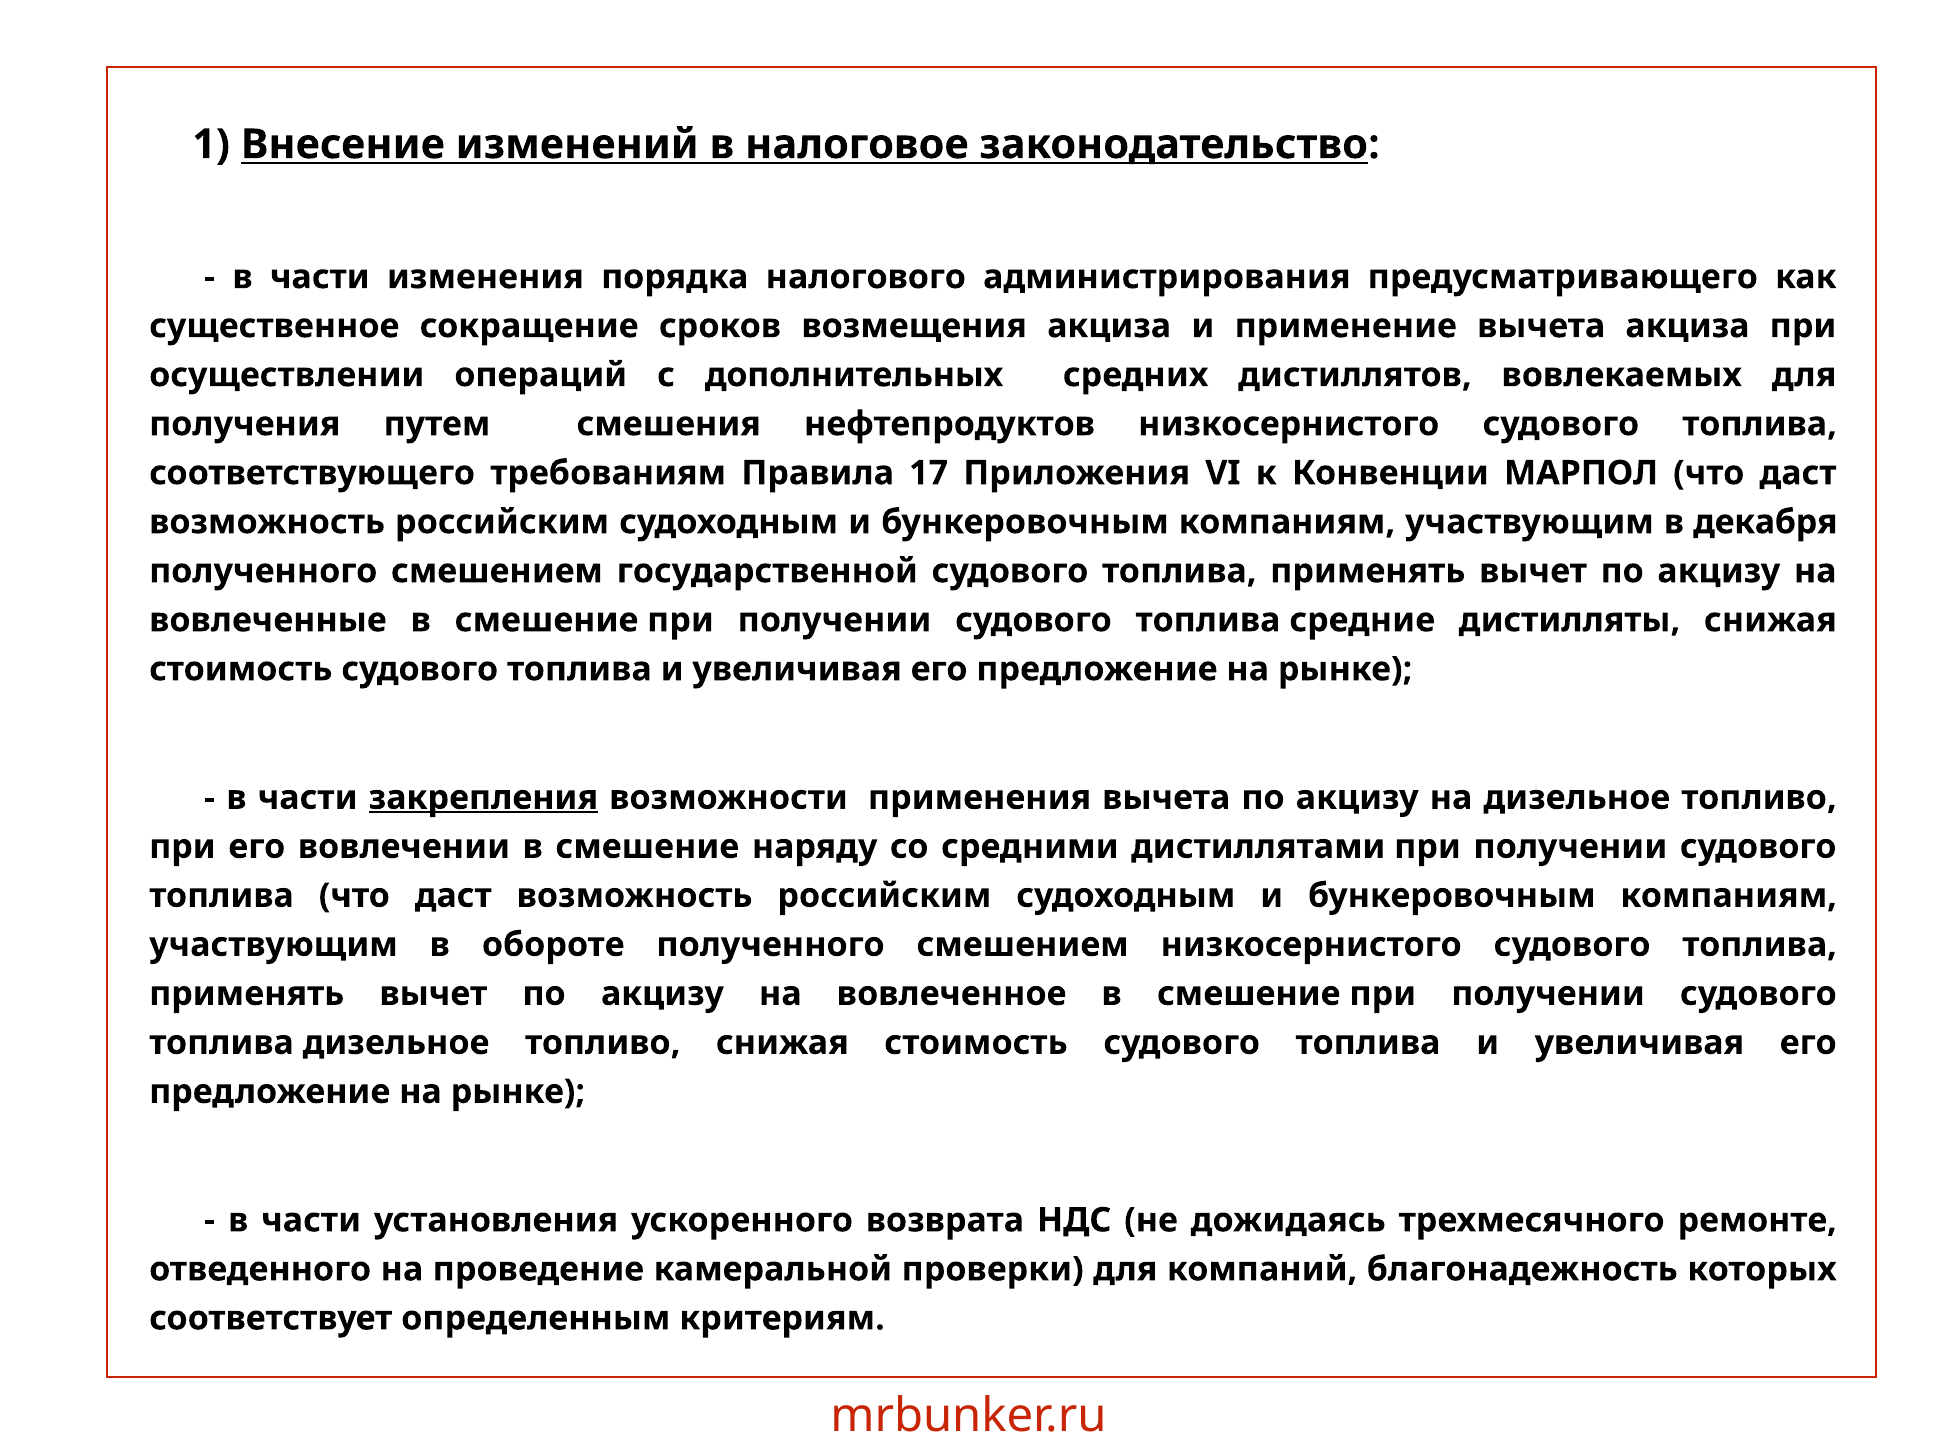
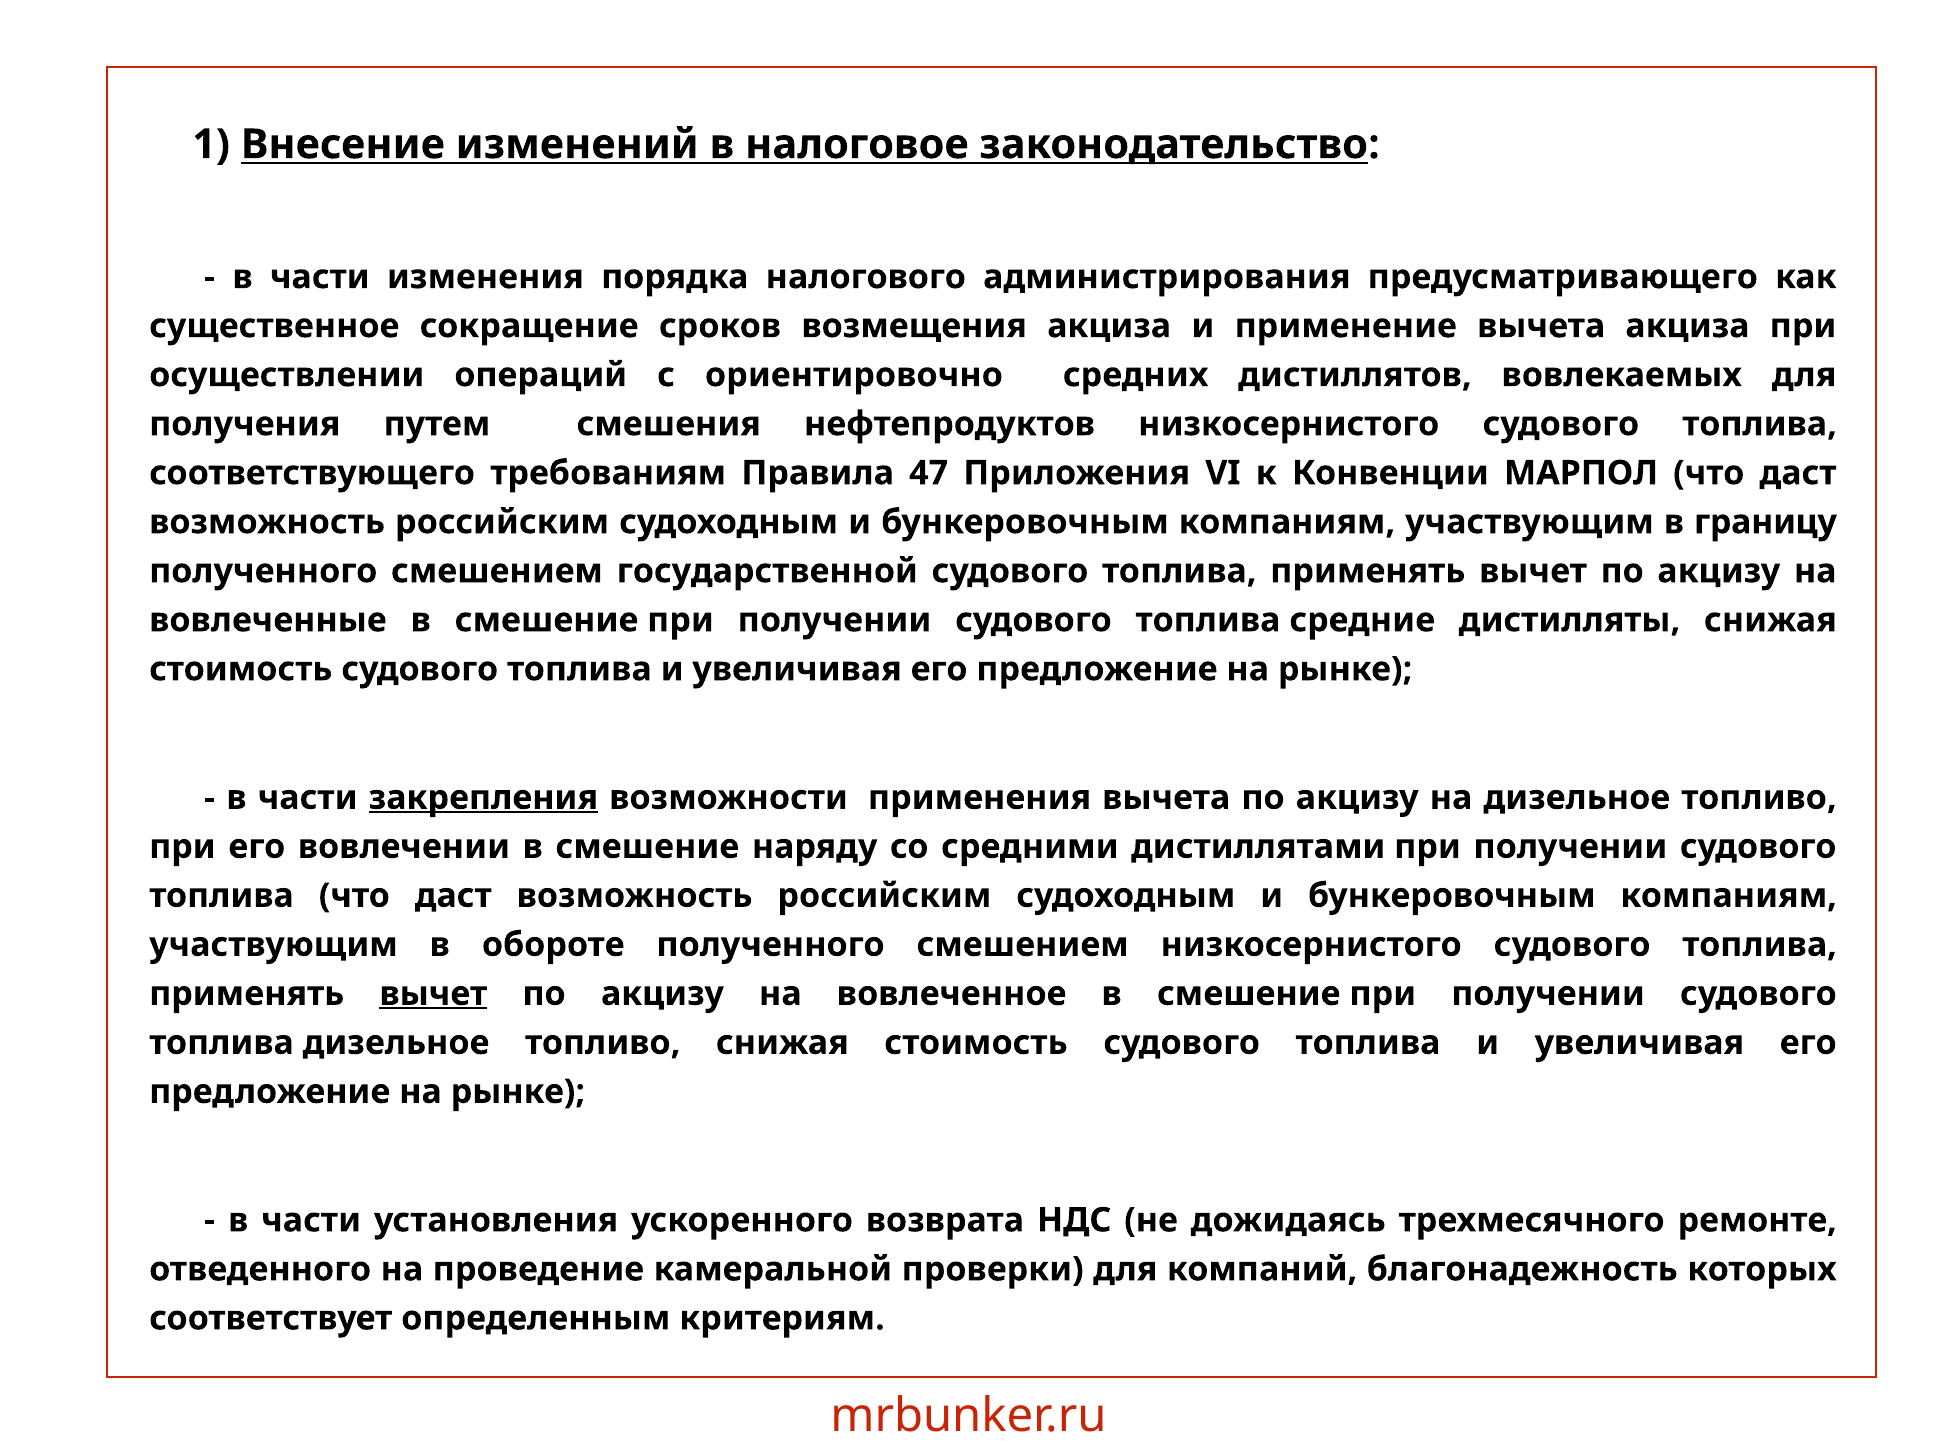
дополнительных: дополнительных -> ориентировочно
17: 17 -> 47
декабря: декабря -> границу
вычет at (433, 994) underline: none -> present
